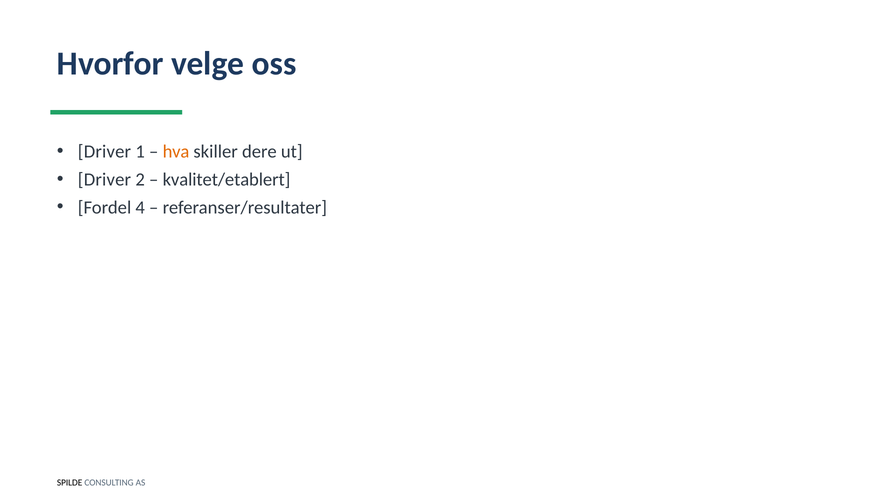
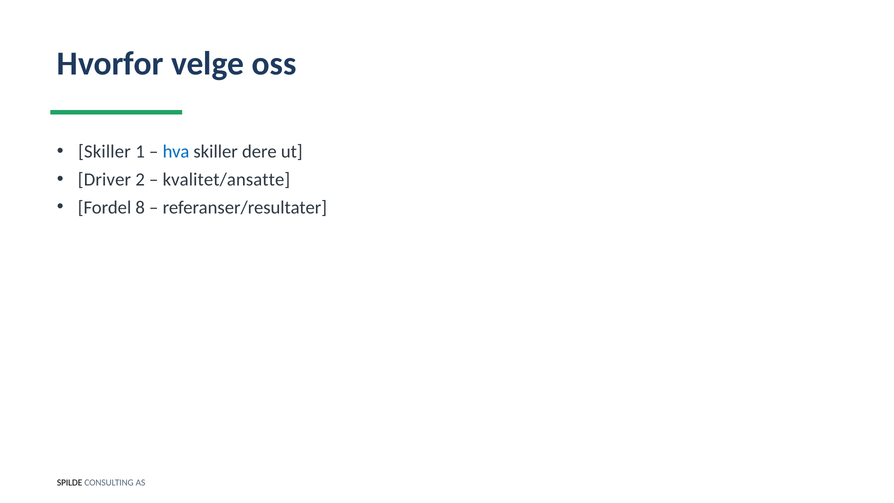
Driver at (104, 151): Driver -> Skiller
hva colour: orange -> blue
kvalitet/etablert: kvalitet/etablert -> kvalitet/ansatte
4: 4 -> 8
